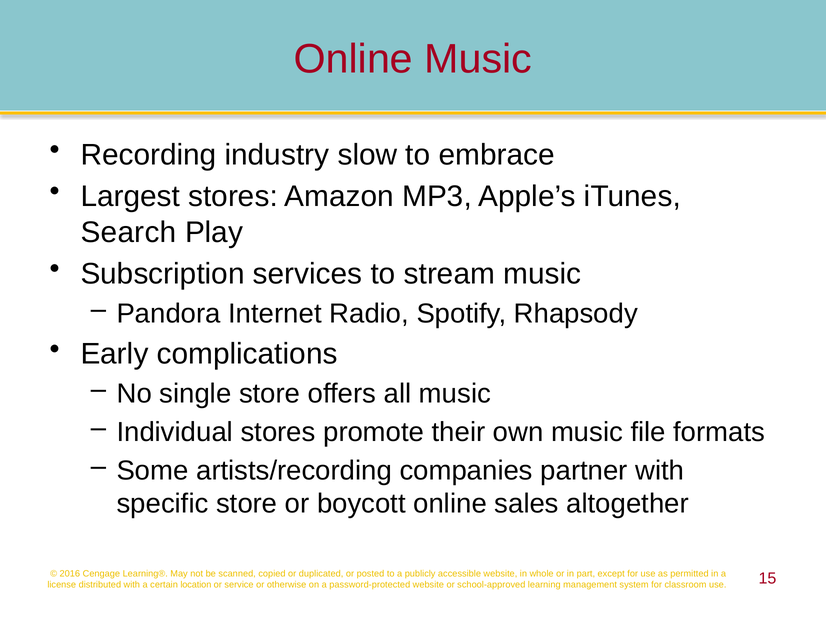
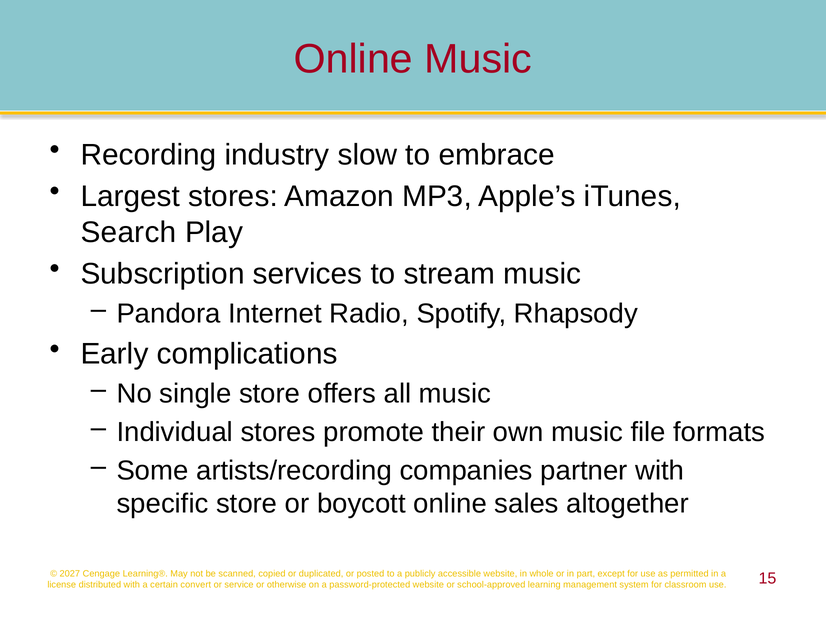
2016: 2016 -> 2027
location: location -> convert
